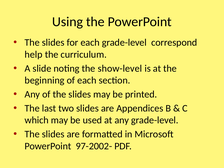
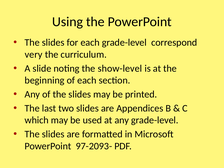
help: help -> very
97-2002-: 97-2002- -> 97-2093-
